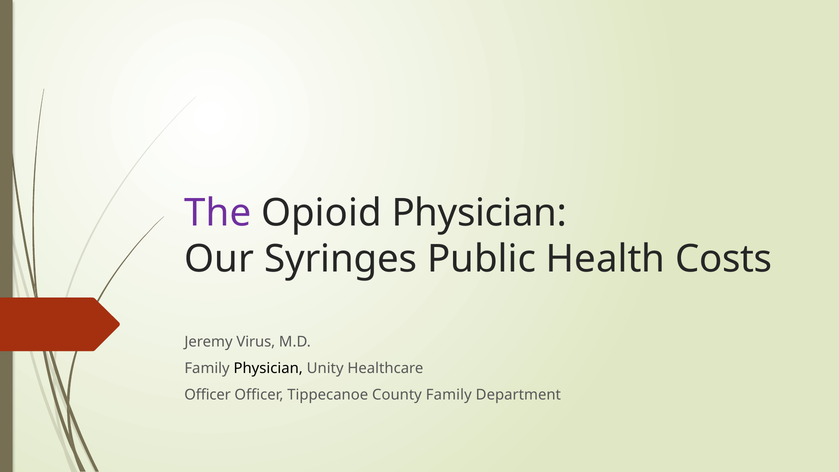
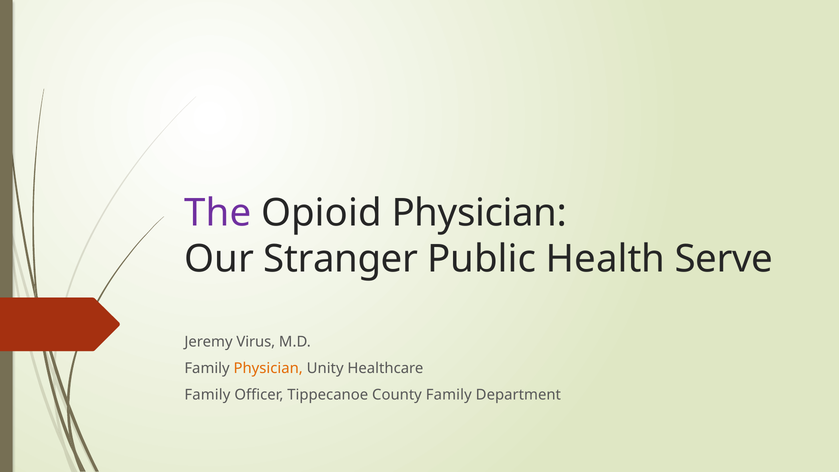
Syringes: Syringes -> Stranger
Costs: Costs -> Serve
Physician at (268, 368) colour: black -> orange
Officer at (208, 395): Officer -> Family
